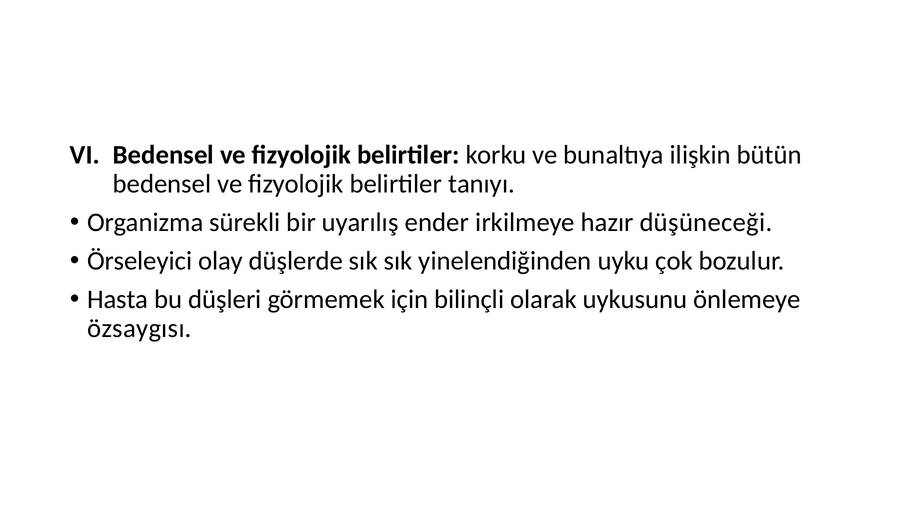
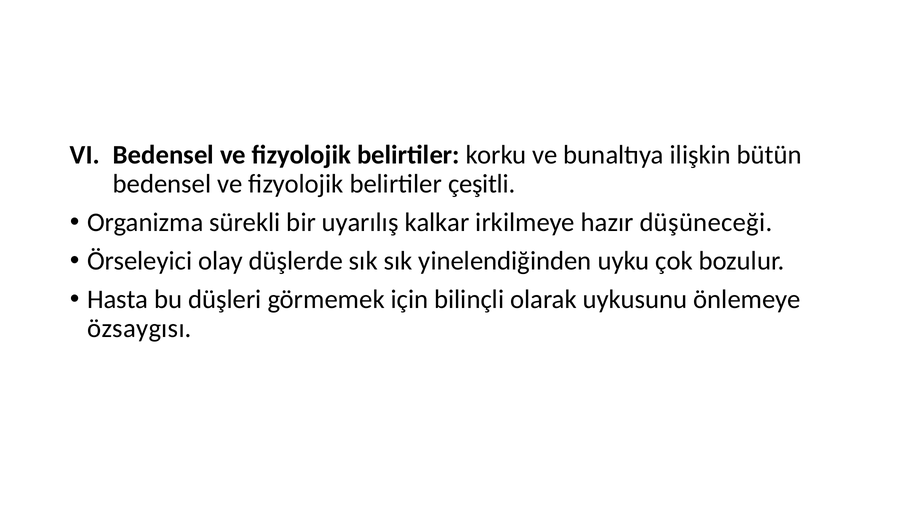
tanıyı: tanıyı -> çeşitli
ender: ender -> kalkar
